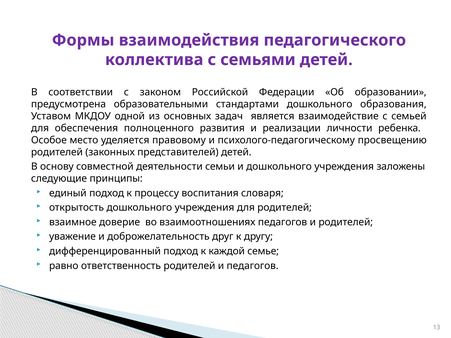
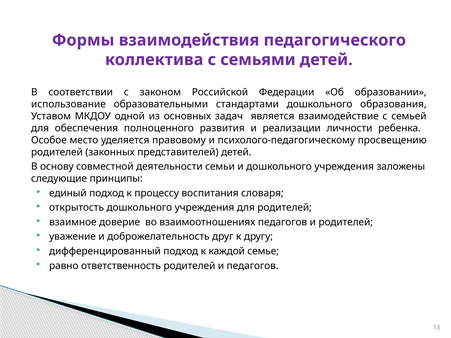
предусмотрена: предусмотрена -> использование
